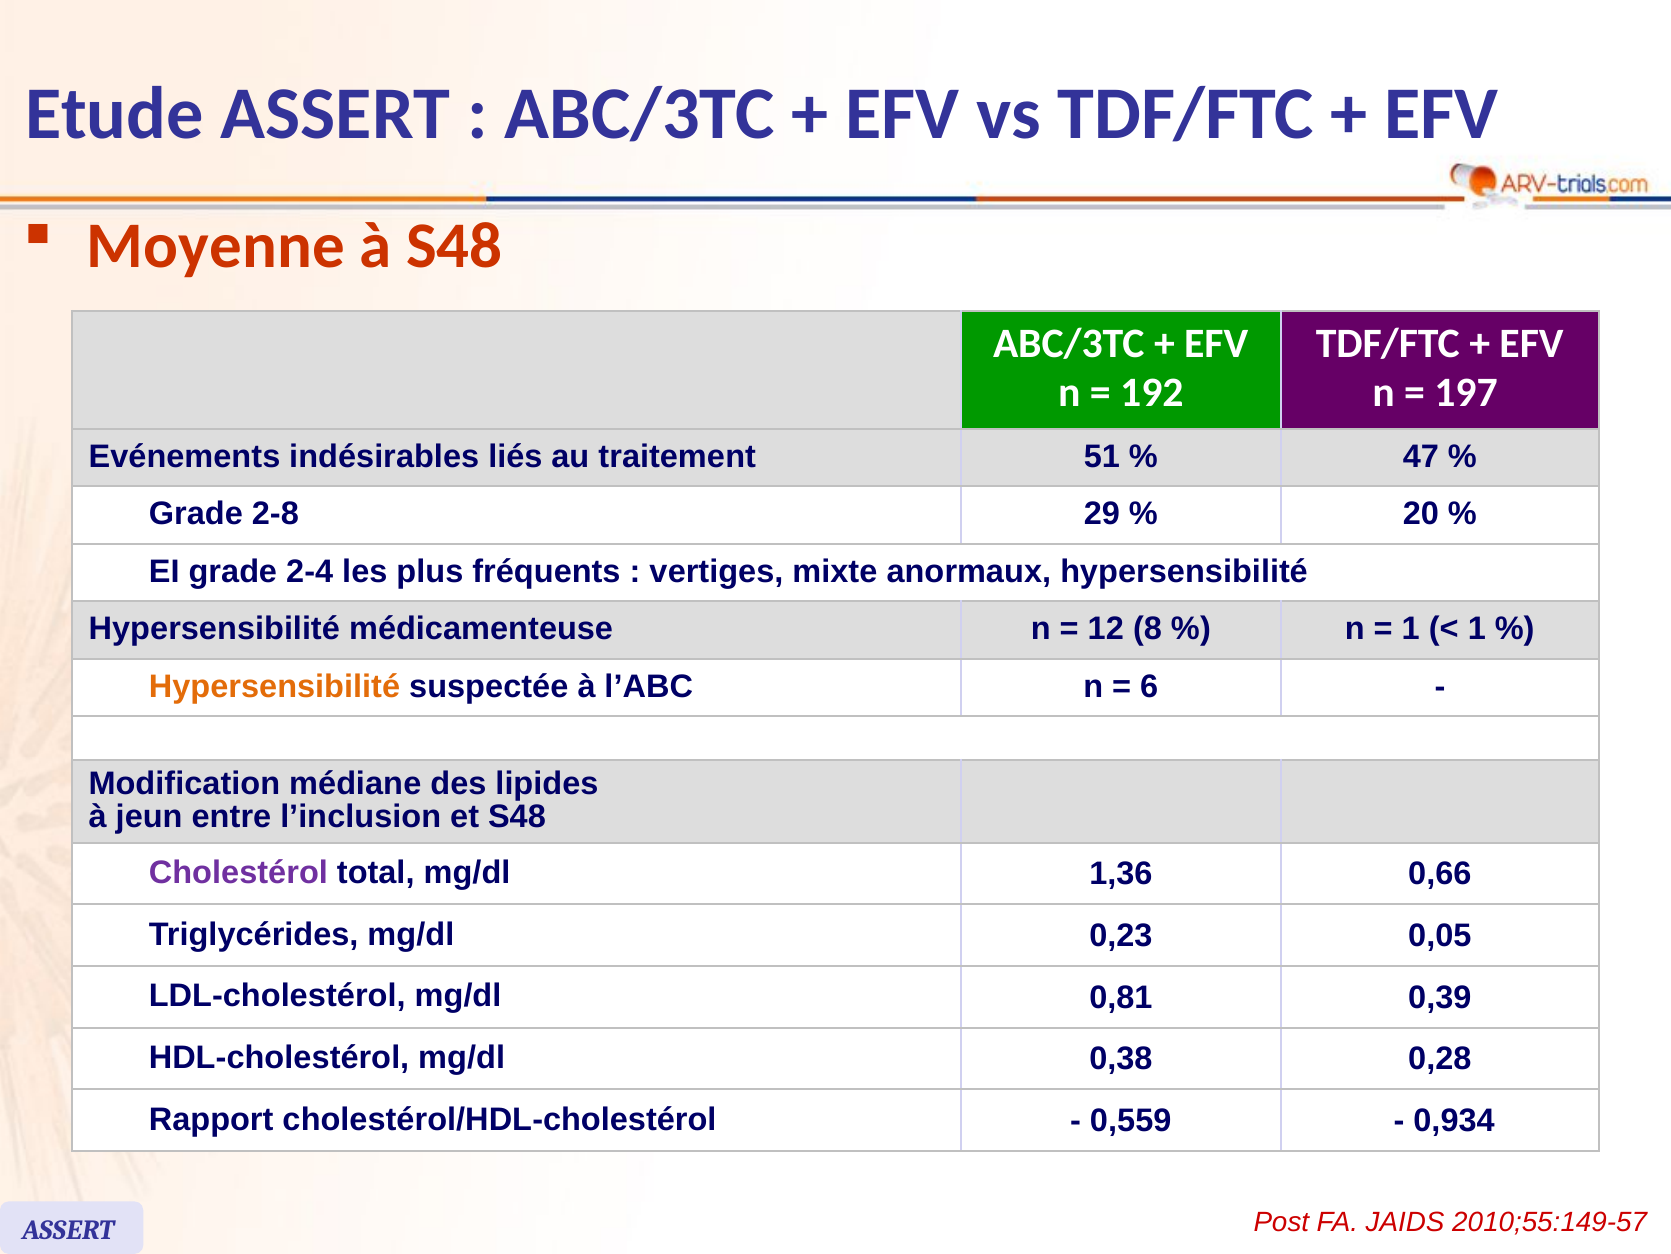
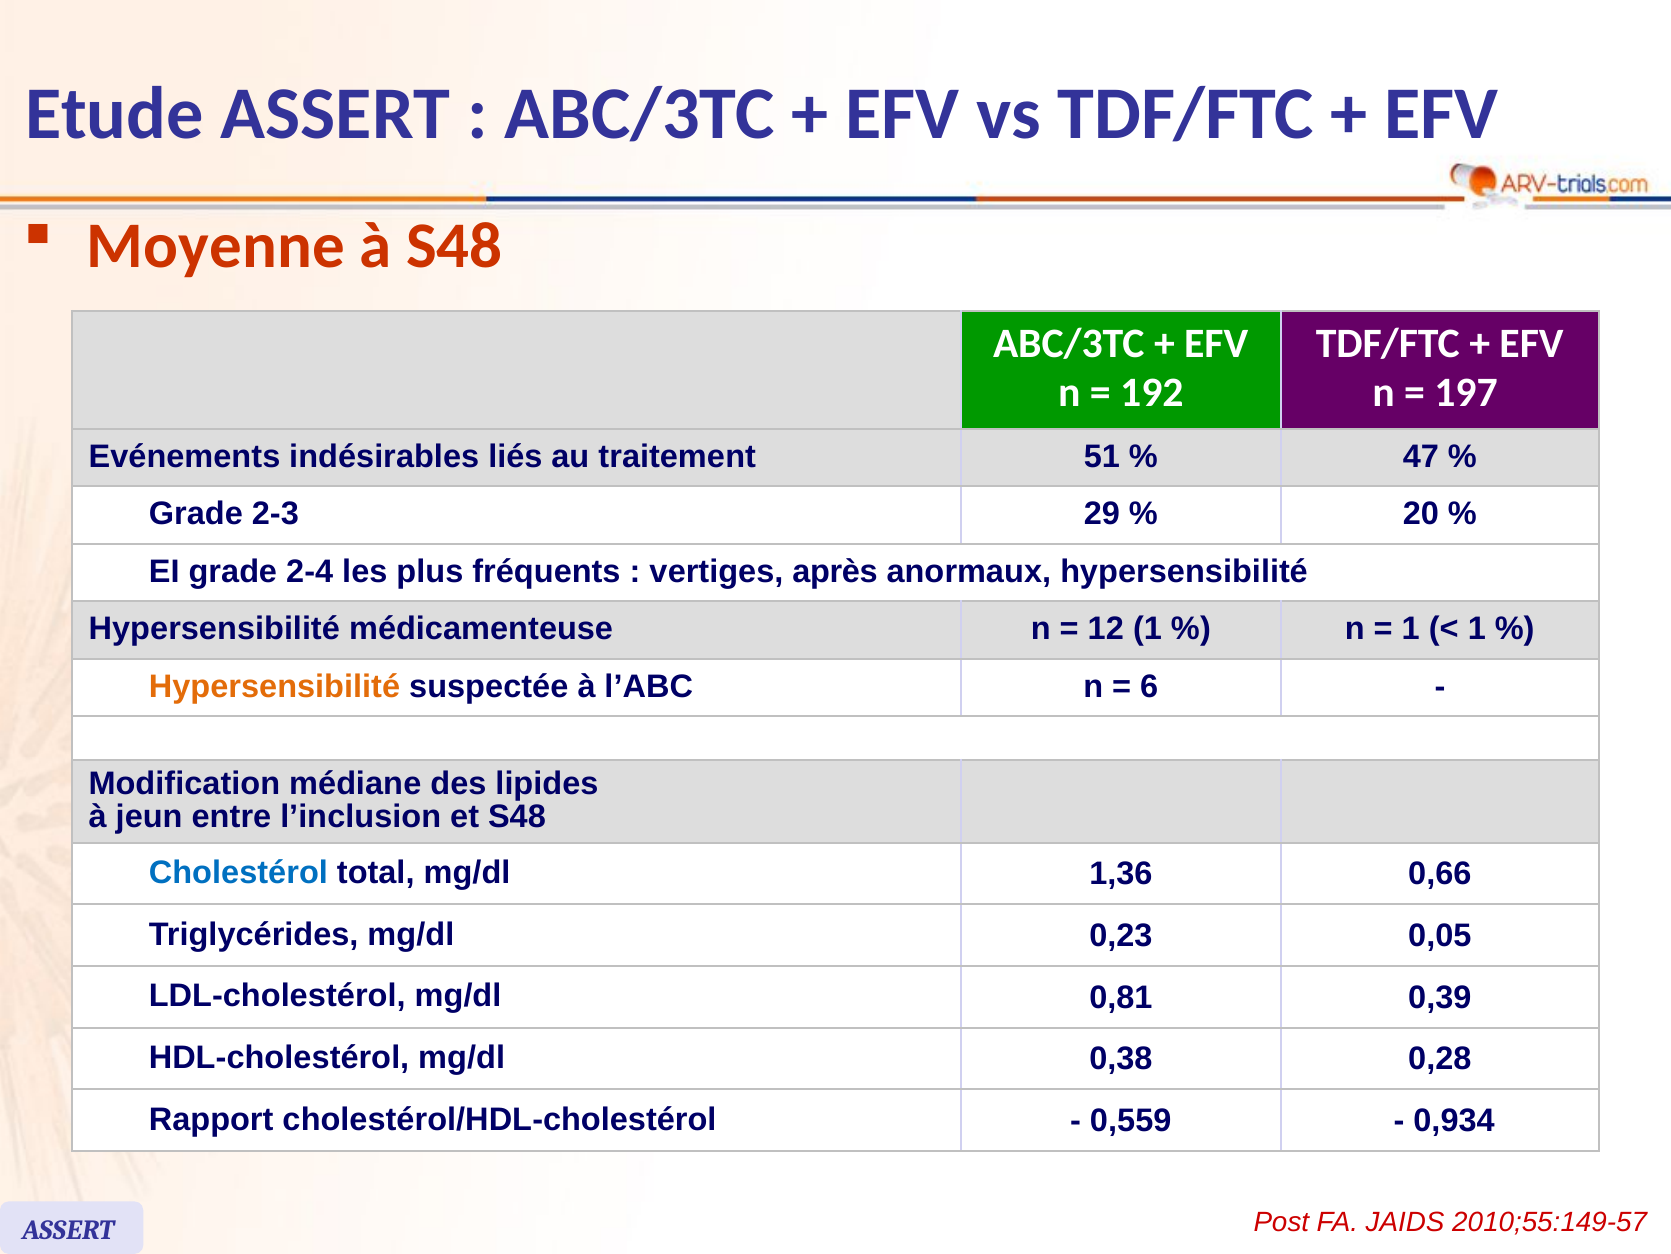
2-8: 2-8 -> 2-3
mixte: mixte -> après
12 8: 8 -> 1
Cholestérol colour: purple -> blue
